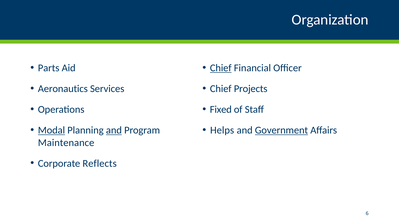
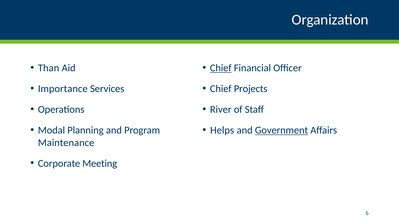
Parts: Parts -> Than
Aeronautics: Aeronautics -> Importance
Fixed: Fixed -> River
Modal underline: present -> none
and at (114, 131) underline: present -> none
Reflects: Reflects -> Meeting
